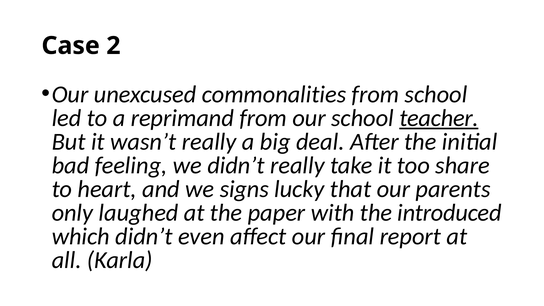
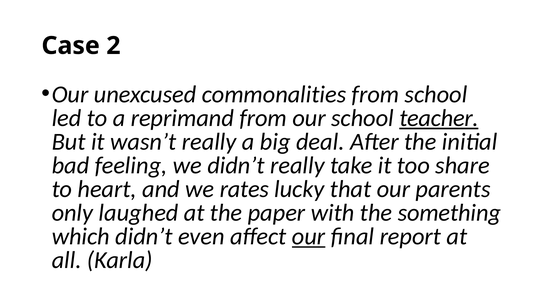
signs: signs -> rates
introduced: introduced -> something
our at (309, 236) underline: none -> present
